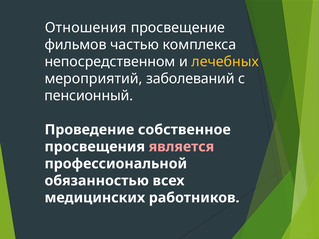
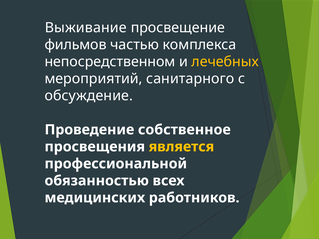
Отношения: Отношения -> Выживание
заболеваний: заболеваний -> санитарного
пенсионный: пенсионный -> обсуждение
является colour: pink -> yellow
